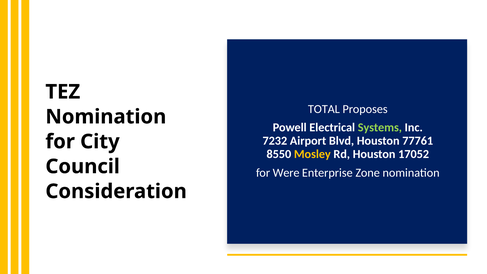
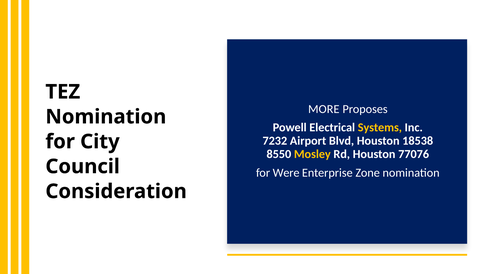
TOTAL: TOTAL -> MORE
Systems colour: light green -> yellow
77761: 77761 -> 18538
17052: 17052 -> 77076
